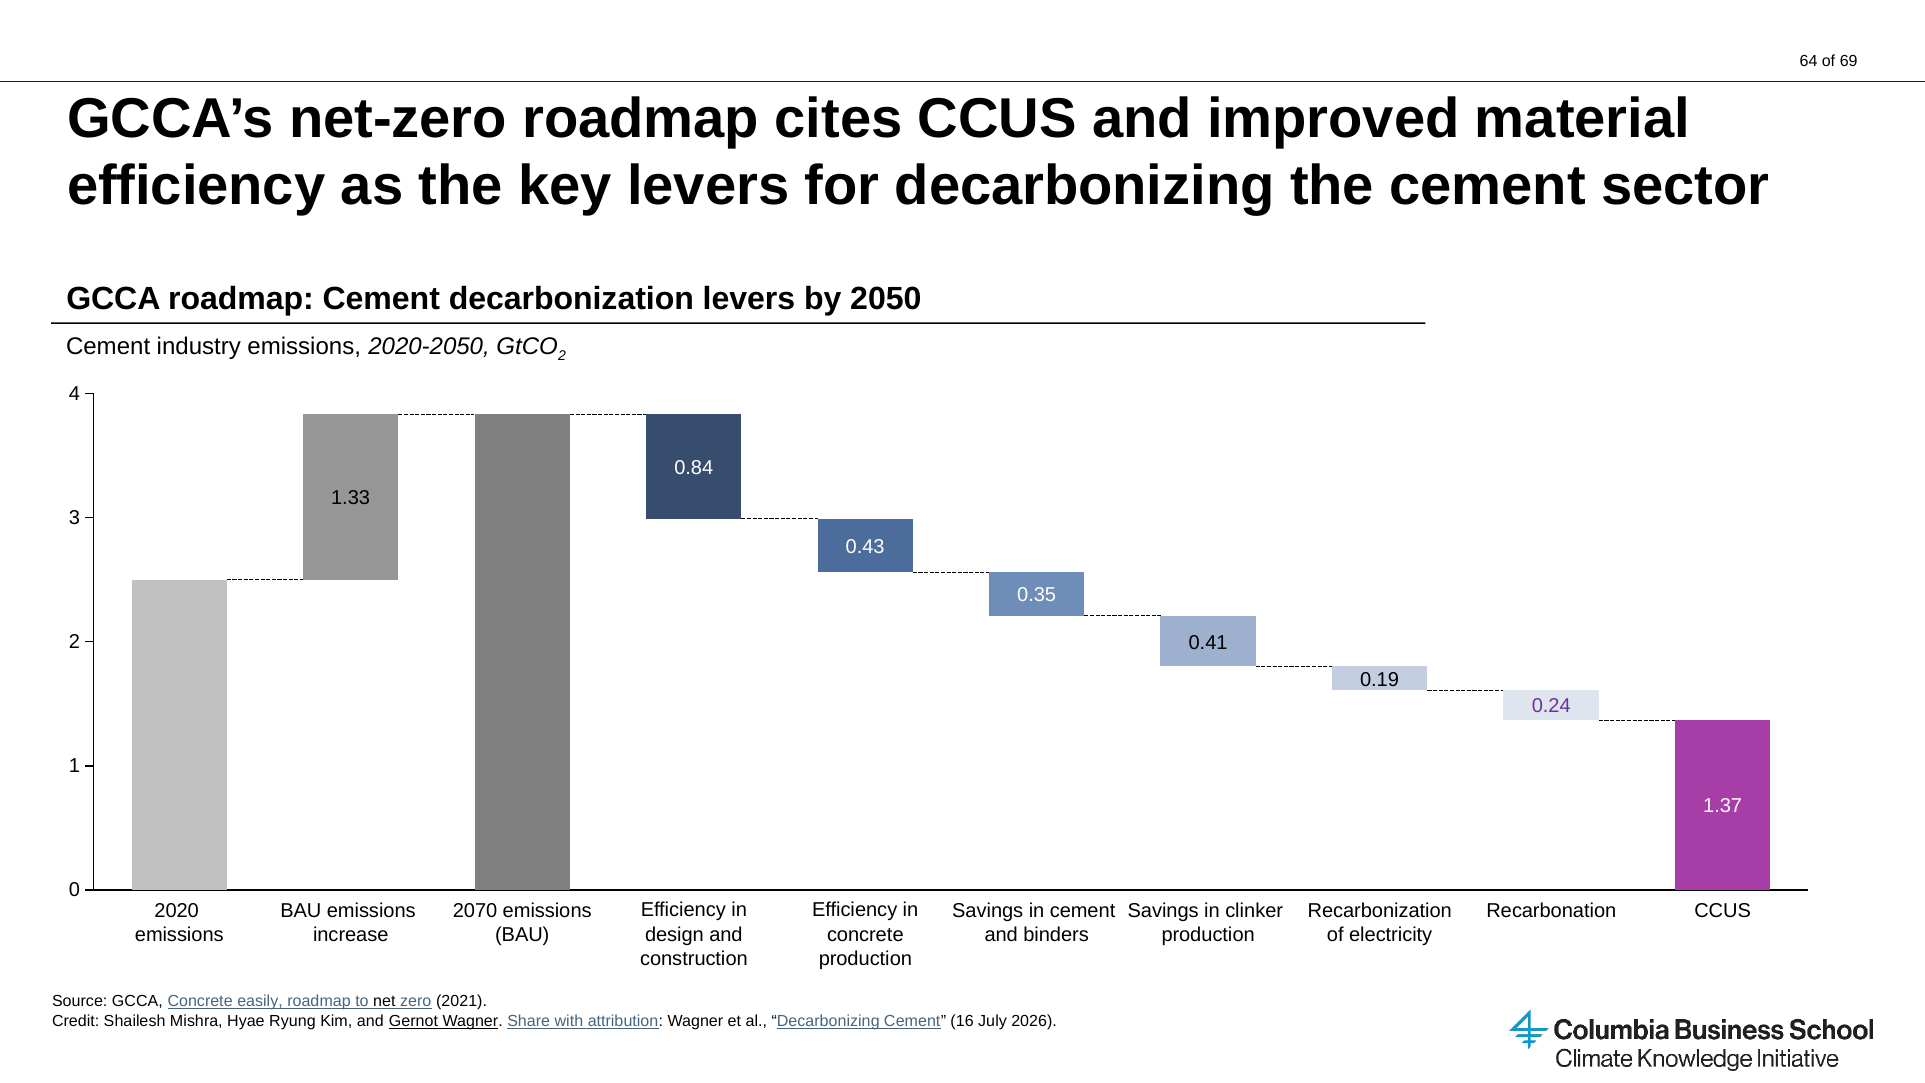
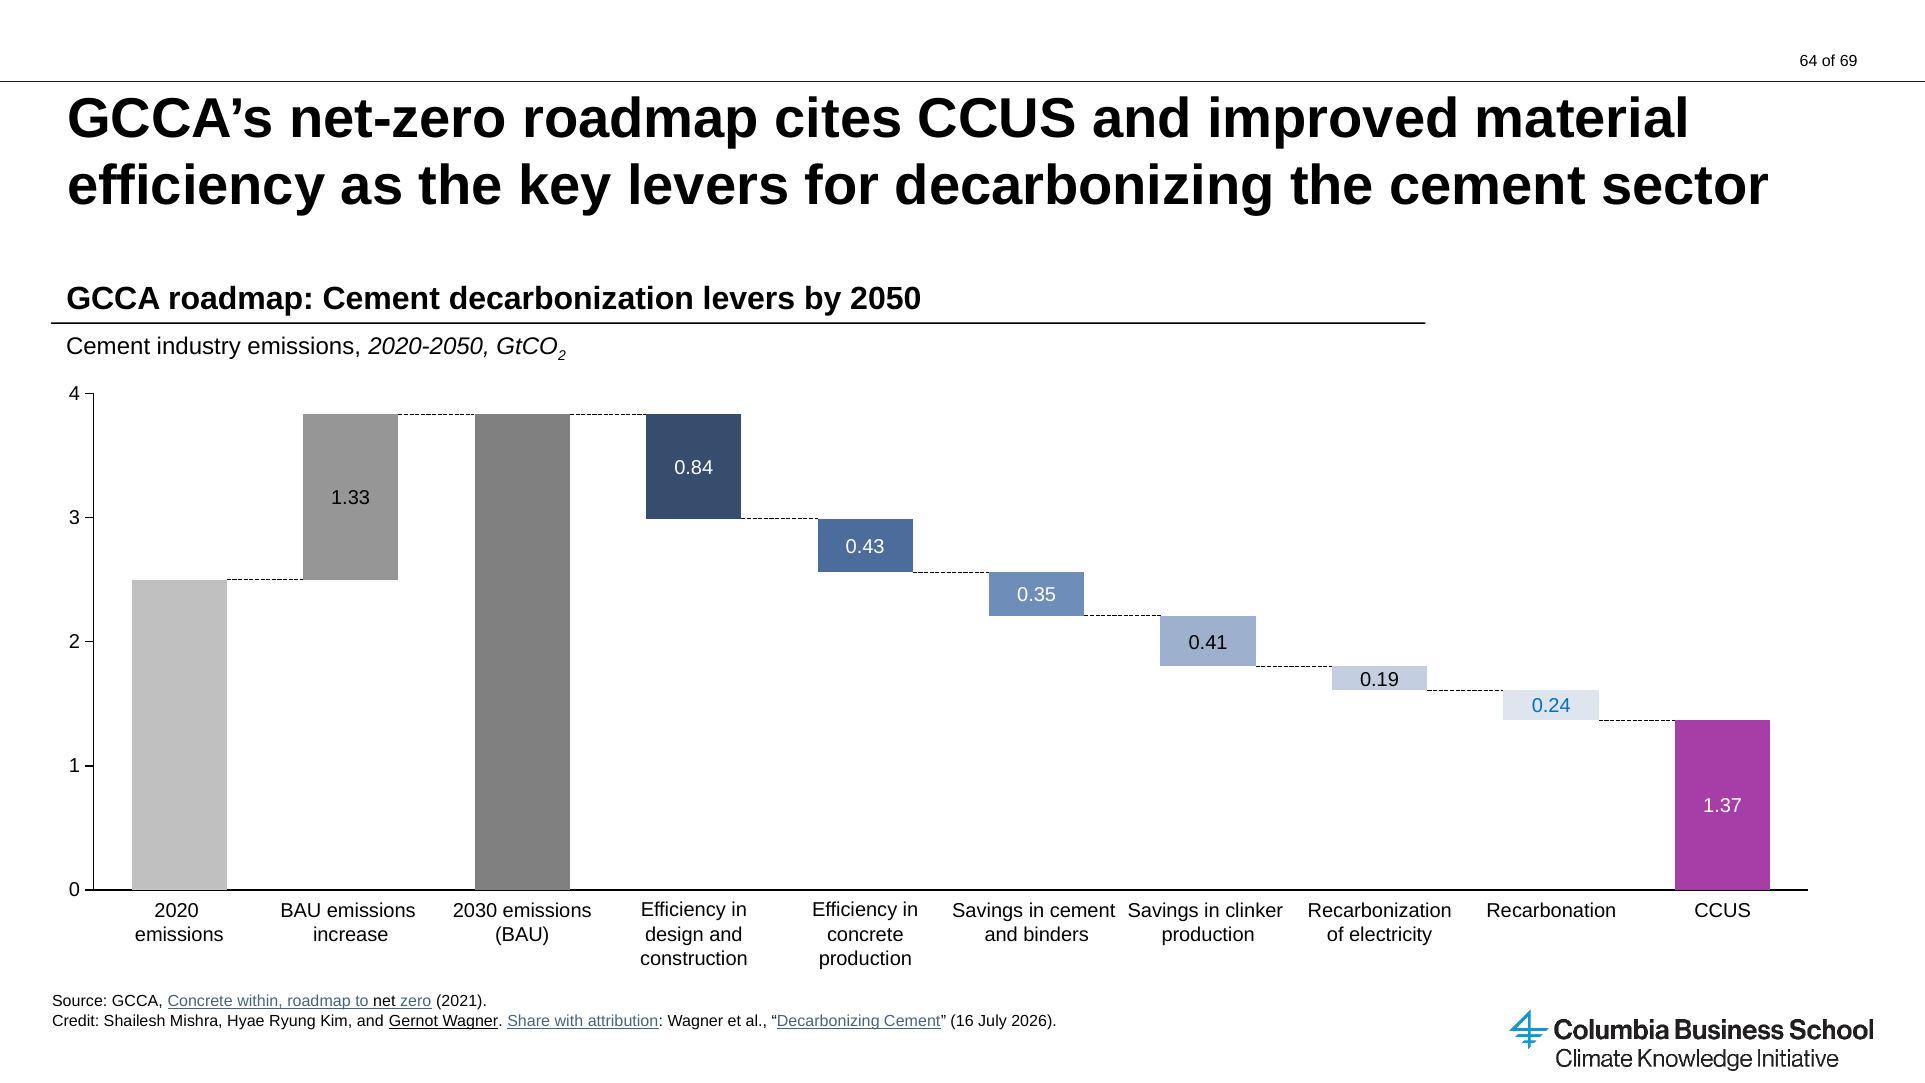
0.24 colour: purple -> blue
2070: 2070 -> 2030
easily: easily -> within
